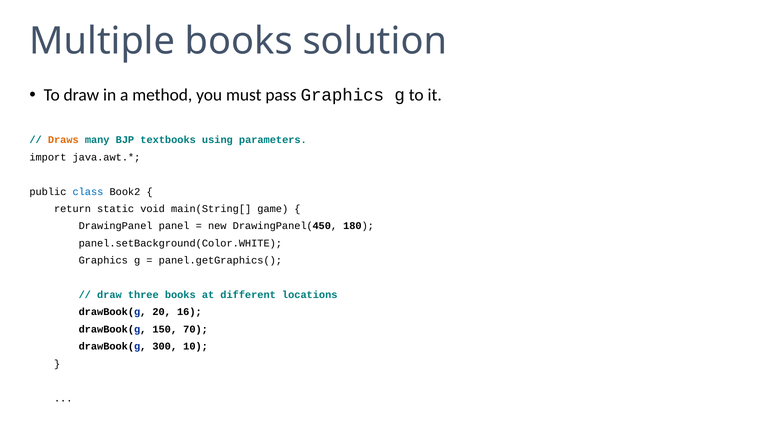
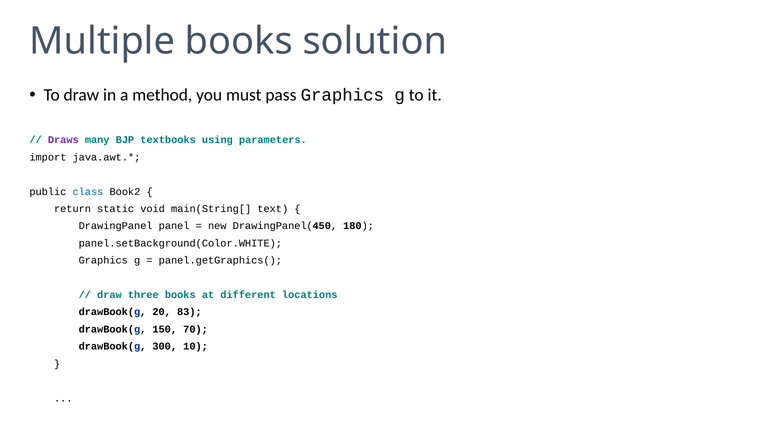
Draws colour: orange -> purple
game: game -> text
16: 16 -> 83
